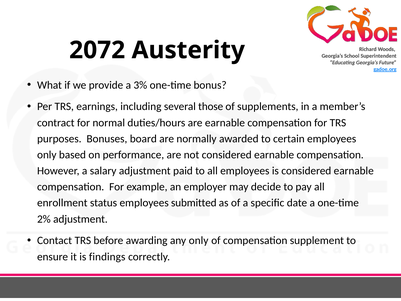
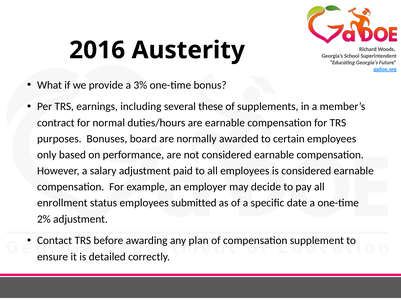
2072: 2072 -> 2016
those: those -> these
any only: only -> plan
findings: findings -> detailed
